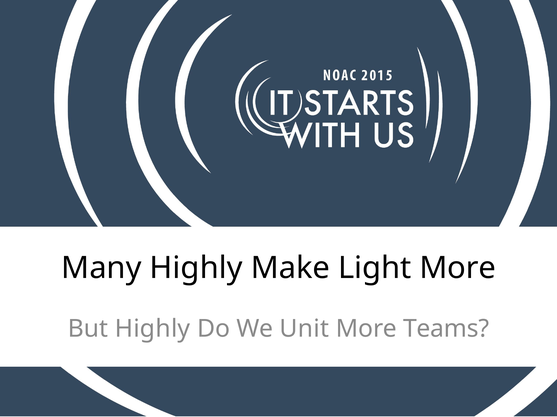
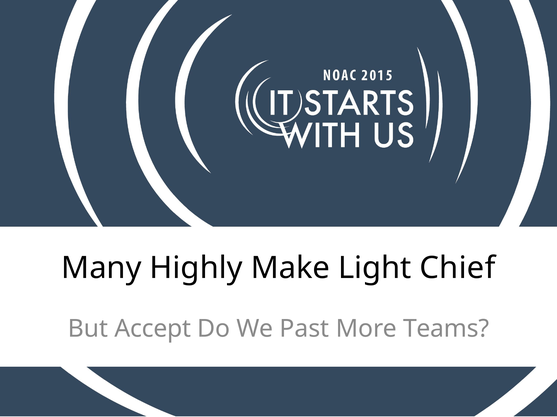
Light More: More -> Chief
But Highly: Highly -> Accept
Unit: Unit -> Past
